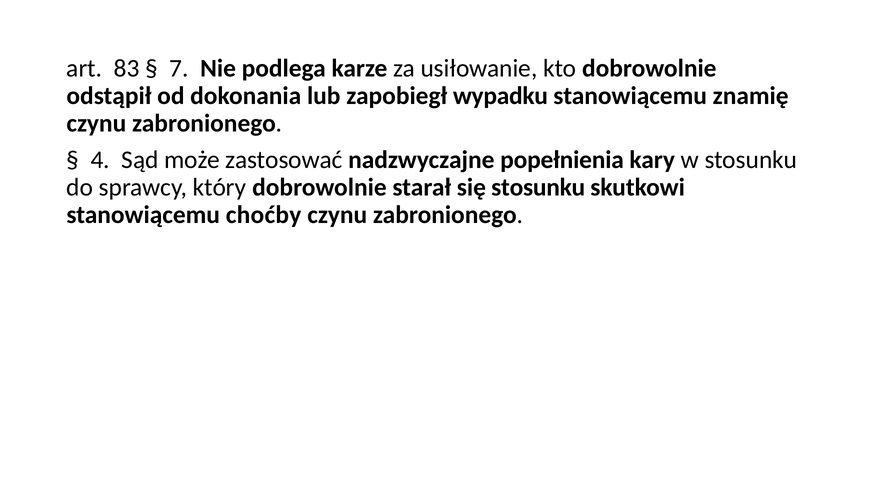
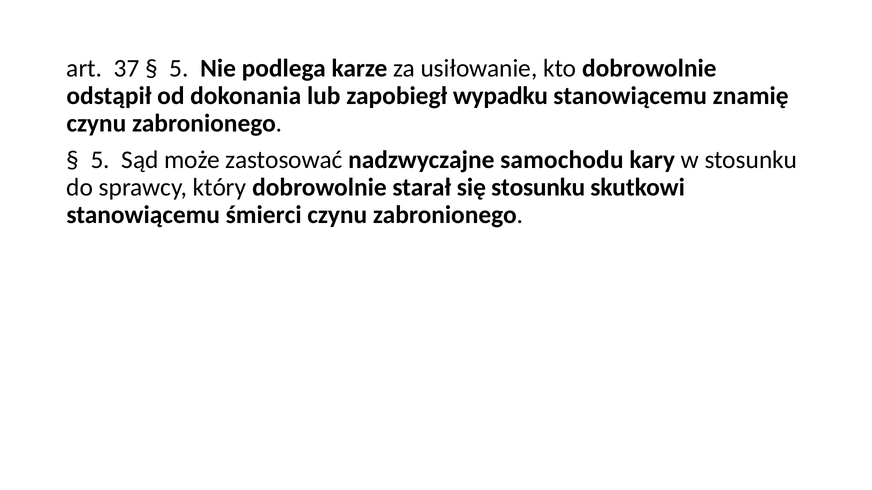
83: 83 -> 37
7 at (179, 69): 7 -> 5
4 at (100, 160): 4 -> 5
popełnienia: popełnienia -> samochodu
choćby: choćby -> śmierci
